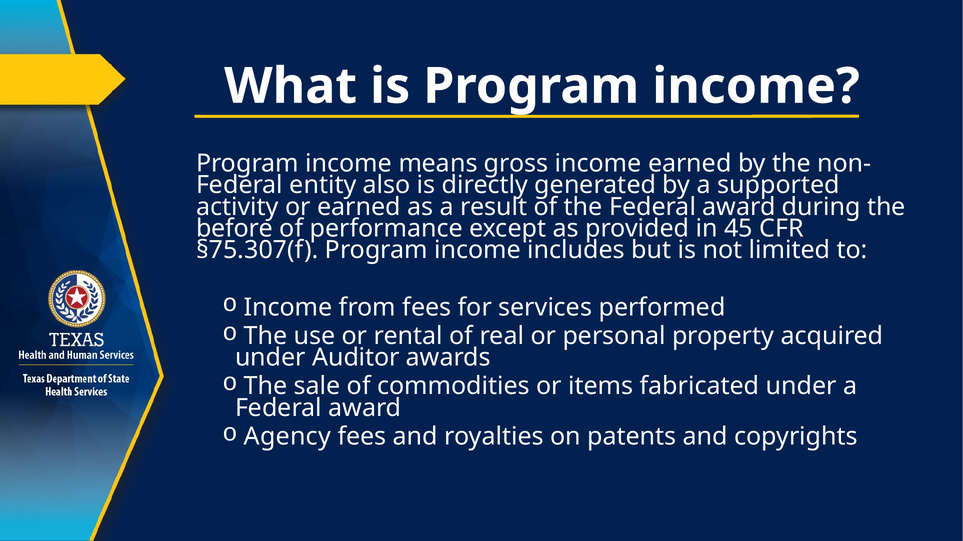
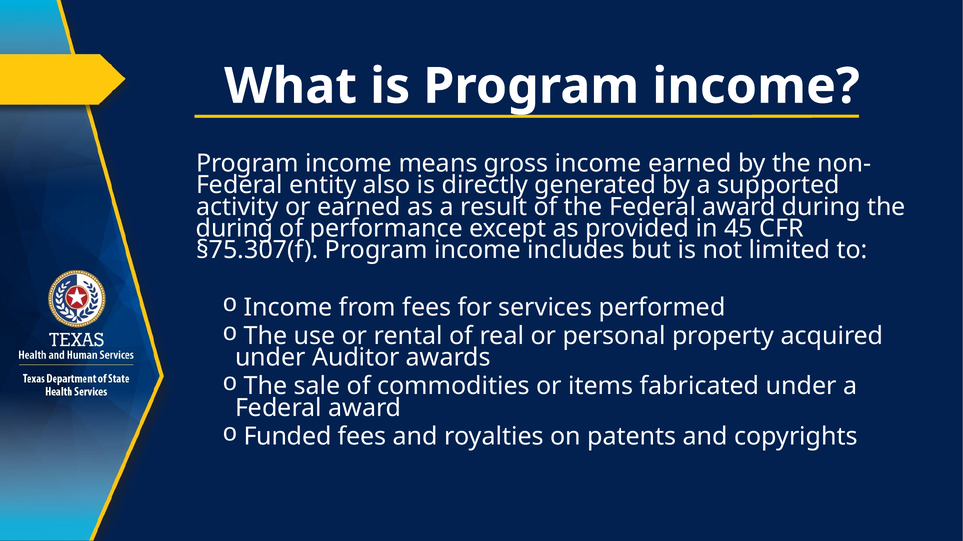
before at (235, 229): before -> during
Agency: Agency -> Funded
